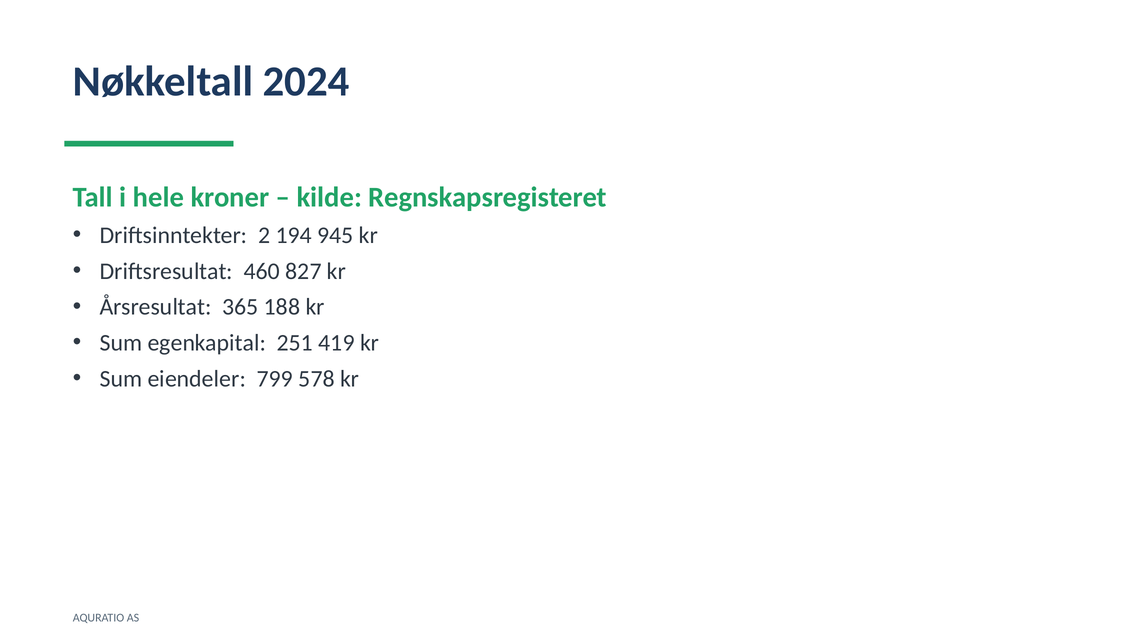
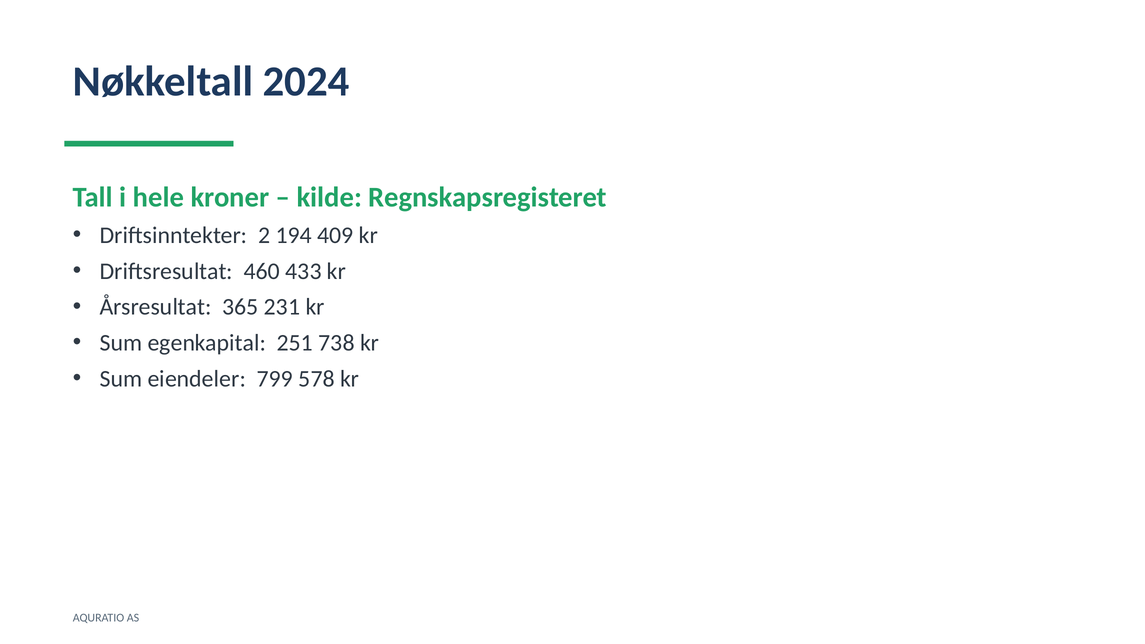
945: 945 -> 409
827: 827 -> 433
188: 188 -> 231
419: 419 -> 738
